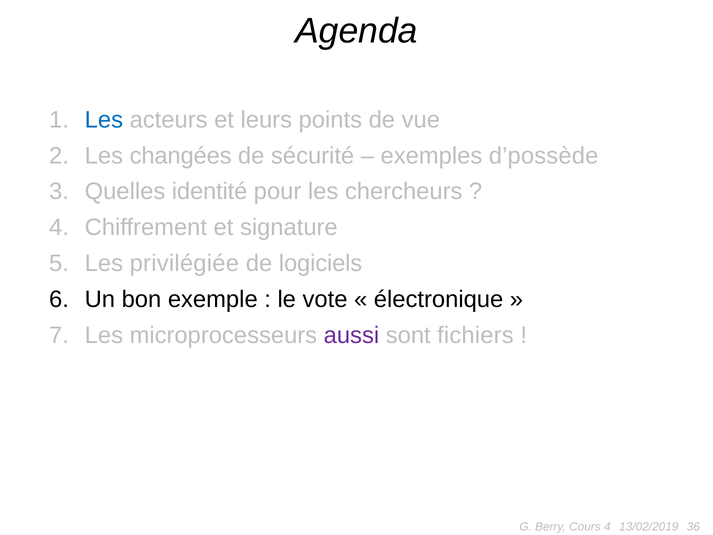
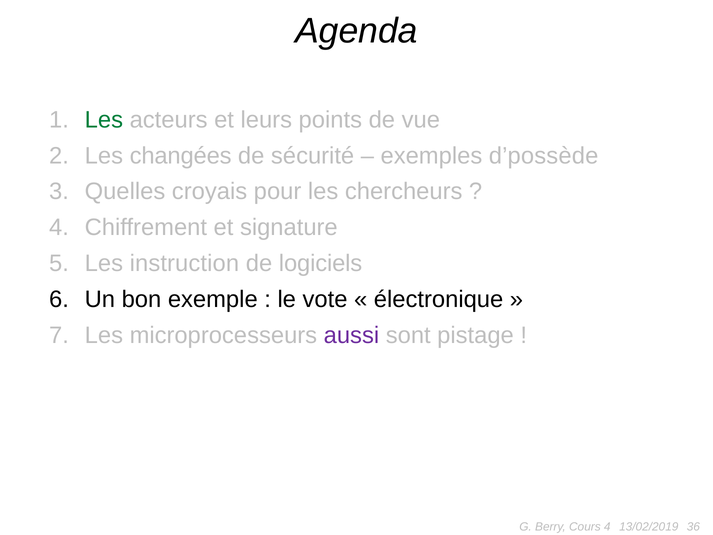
Les at (104, 120) colour: blue -> green
identité: identité -> croyais
privilégiée: privilégiée -> instruction
fichiers: fichiers -> pistage
